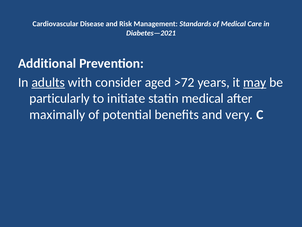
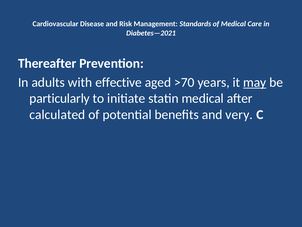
Additional: Additional -> Thereafter
adults underline: present -> none
consider: consider -> effective
>72: >72 -> >70
maximally: maximally -> calculated
